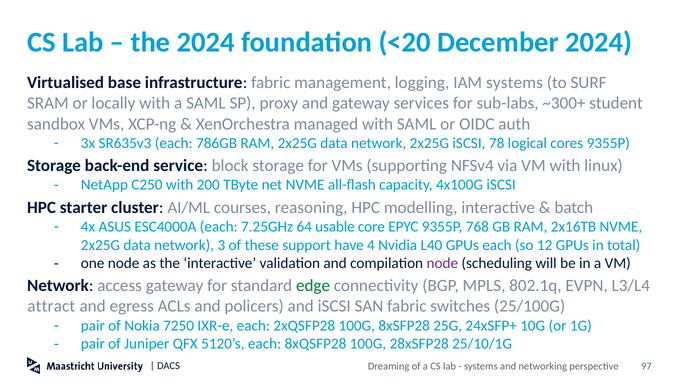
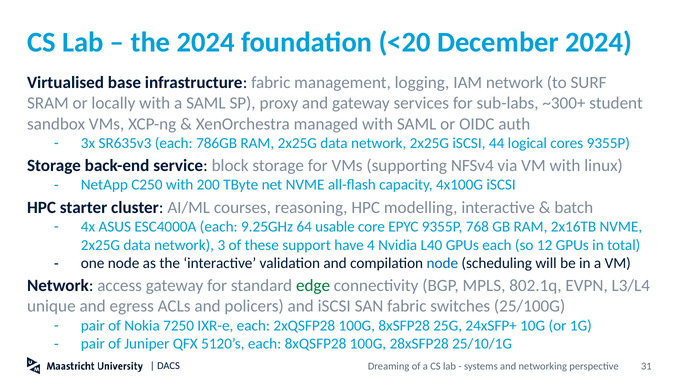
IAM systems: systems -> network
78: 78 -> 44
7.25GHz: 7.25GHz -> 9.25GHz
node at (442, 263) colour: purple -> blue
attract: attract -> unique
97: 97 -> 31
